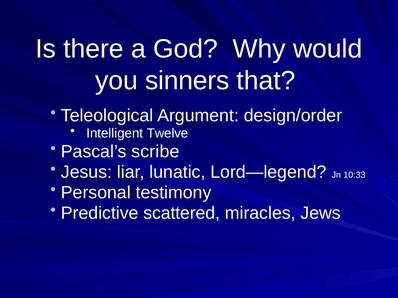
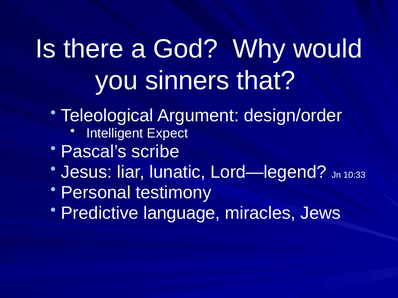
Twelve: Twelve -> Expect
scattered: scattered -> language
